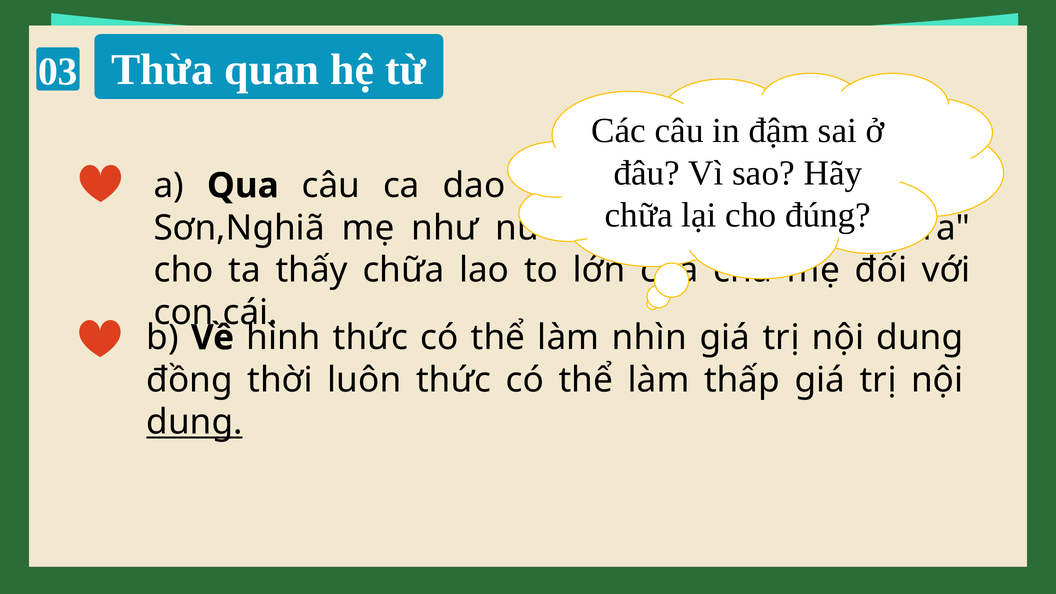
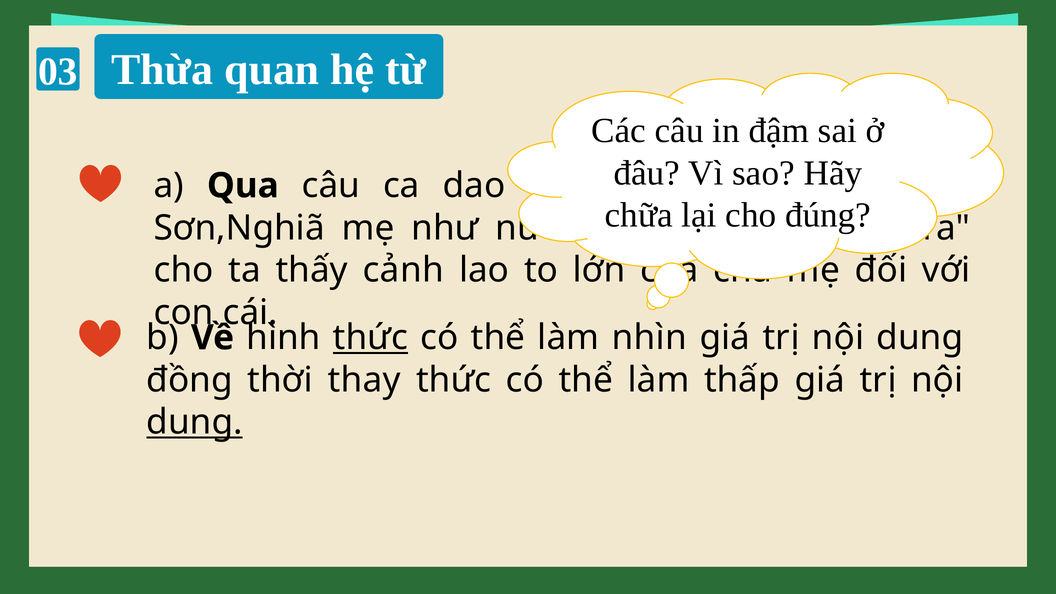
thấy chữa: chữa -> cảnh
thức at (370, 338) underline: none -> present
luôn: luôn -> thay
